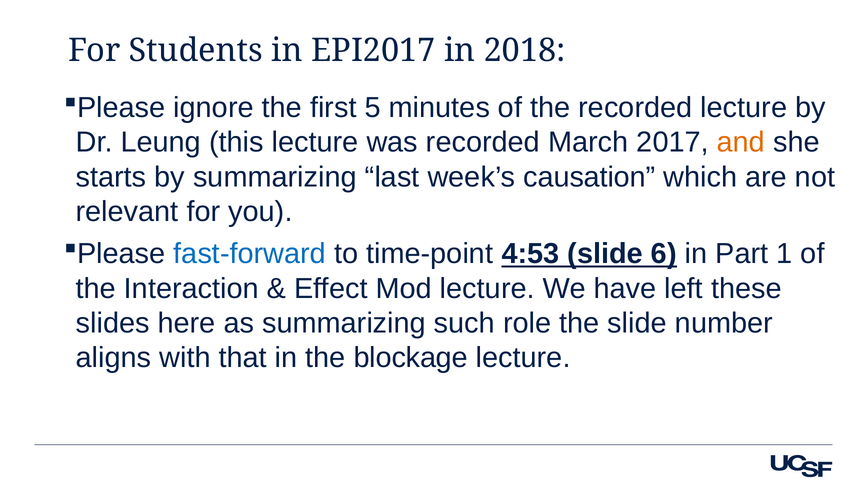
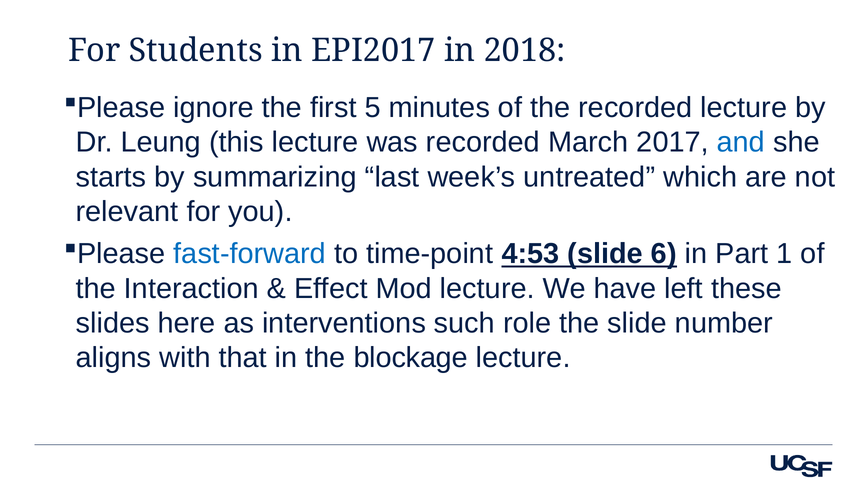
and colour: orange -> blue
causation: causation -> untreated
as summarizing: summarizing -> interventions
